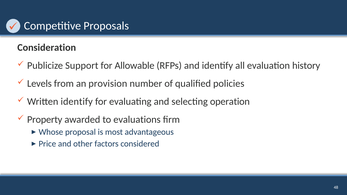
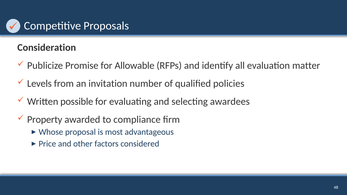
Support: Support -> Promise
history: history -> matter
provision: provision -> invitation
Written identify: identify -> possible
operation: operation -> awardees
evaluations: evaluations -> compliance
